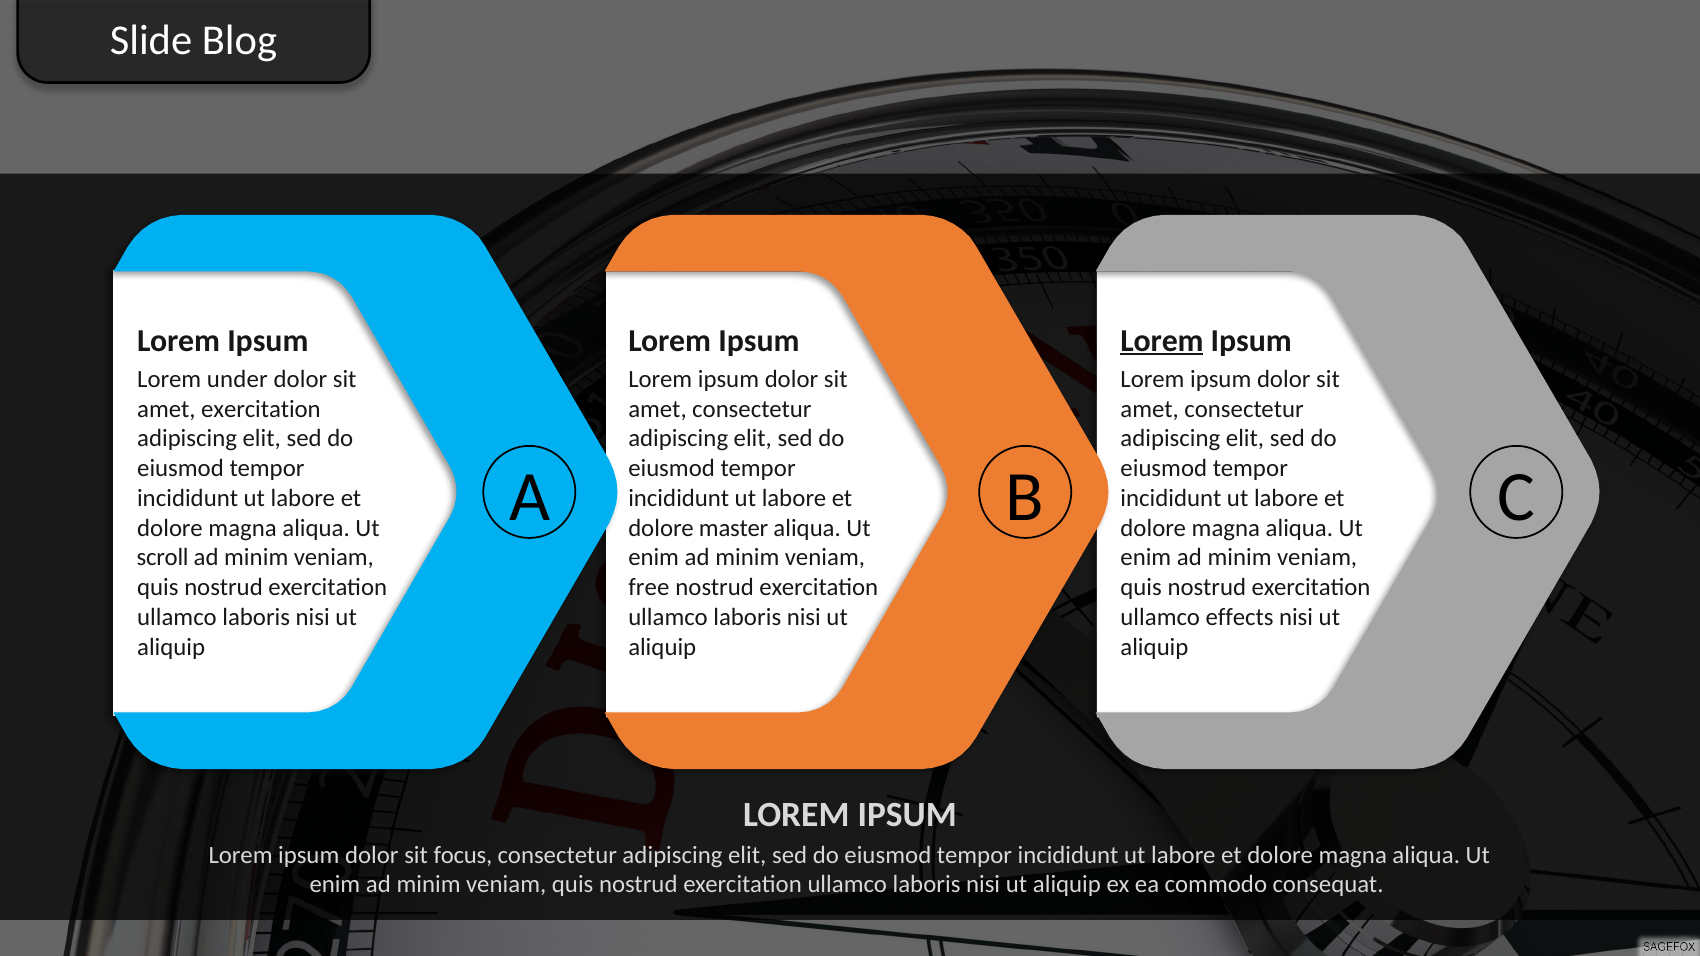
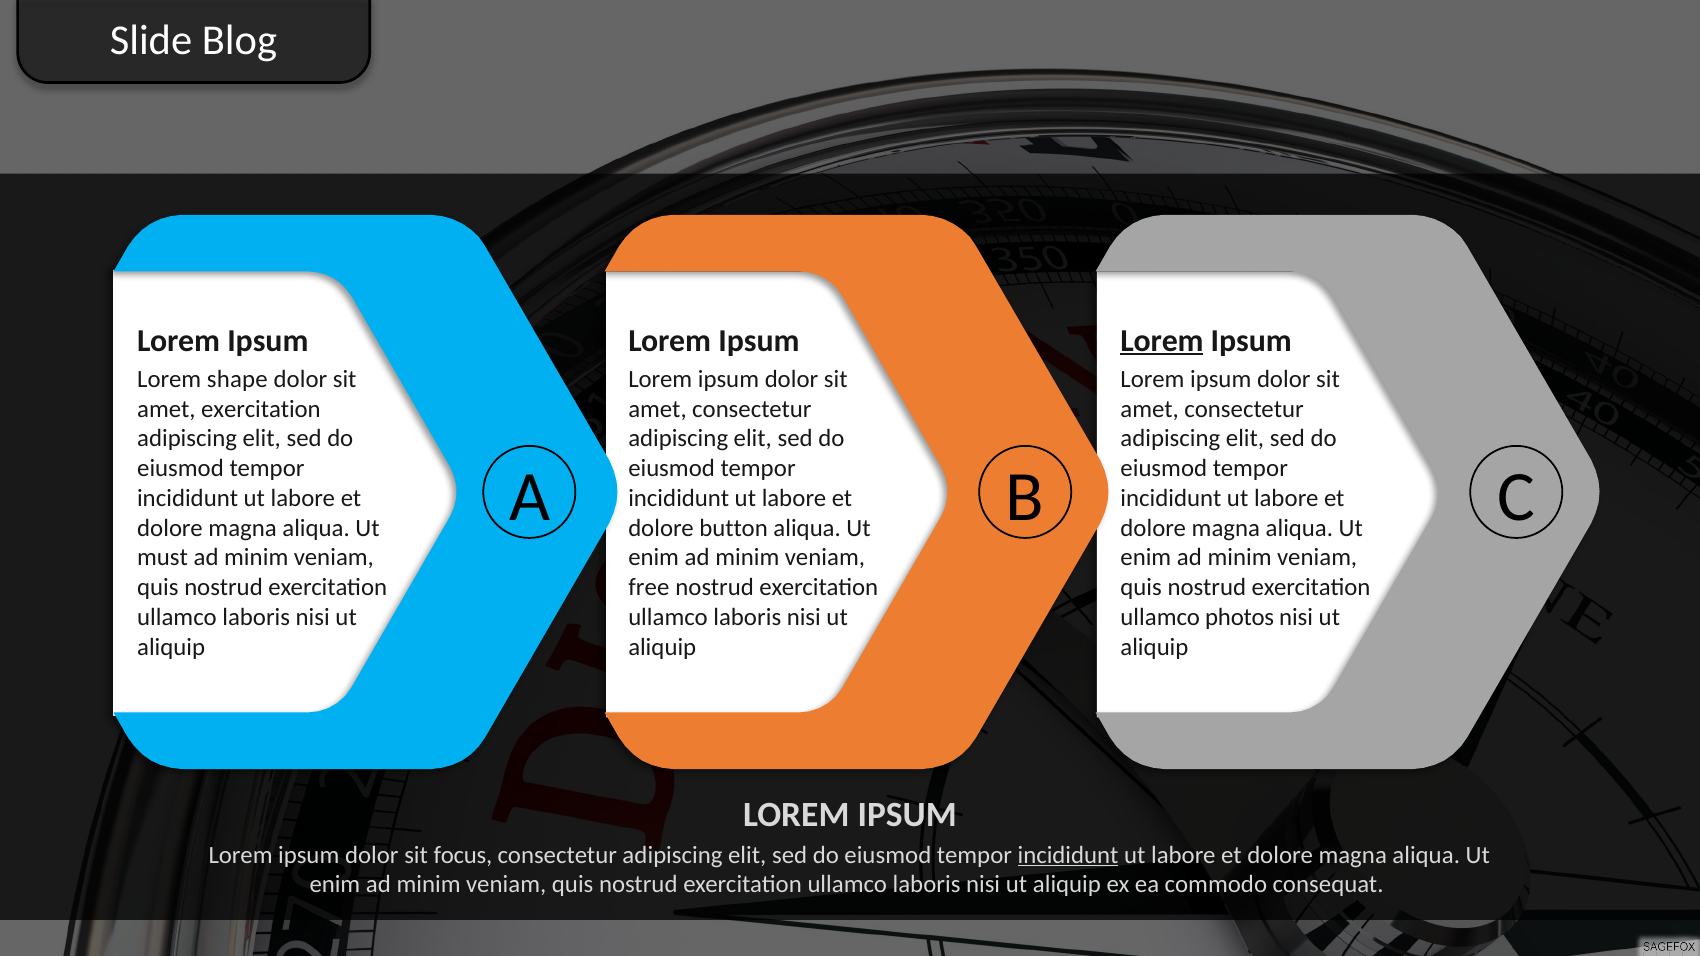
under: under -> shape
master: master -> button
scroll: scroll -> must
effects: effects -> photos
incididunt at (1068, 855) underline: none -> present
